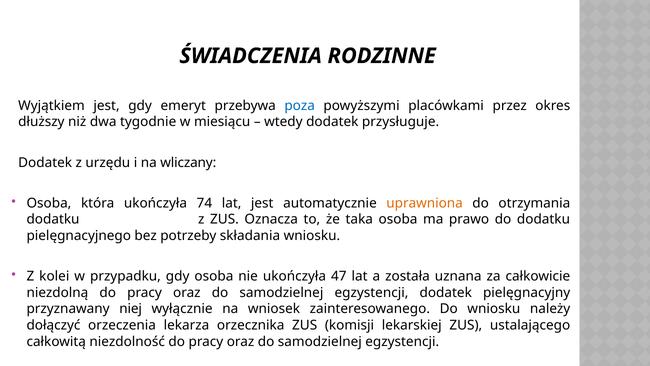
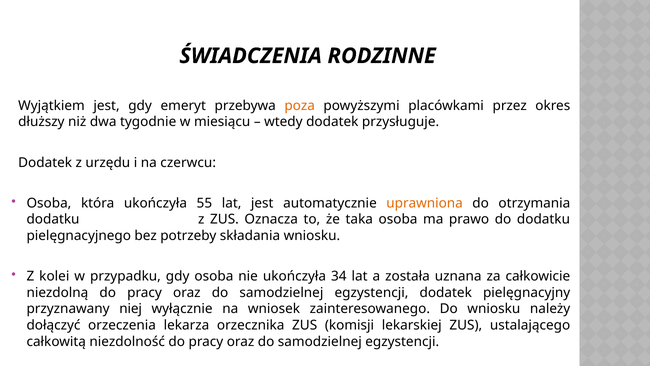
poza colour: blue -> orange
wliczany: wliczany -> czerwcu
74: 74 -> 55
47: 47 -> 34
